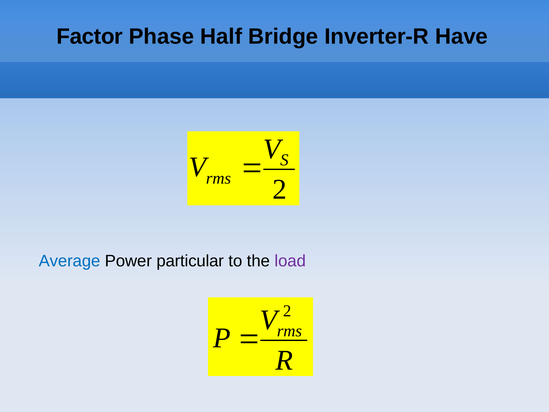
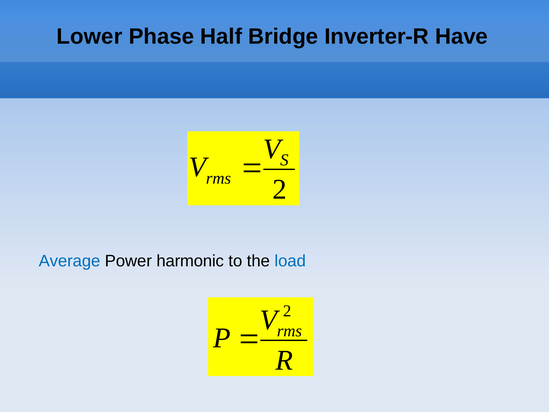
Factor: Factor -> Lower
particular: particular -> harmonic
load colour: purple -> blue
